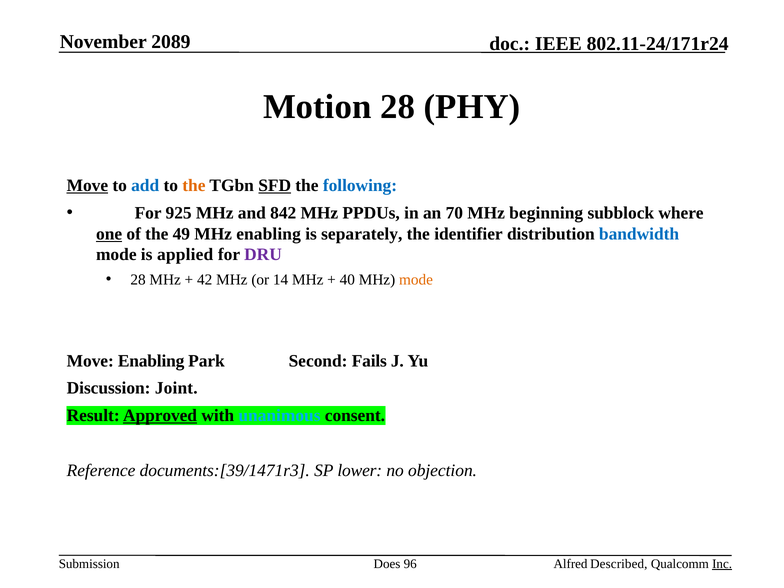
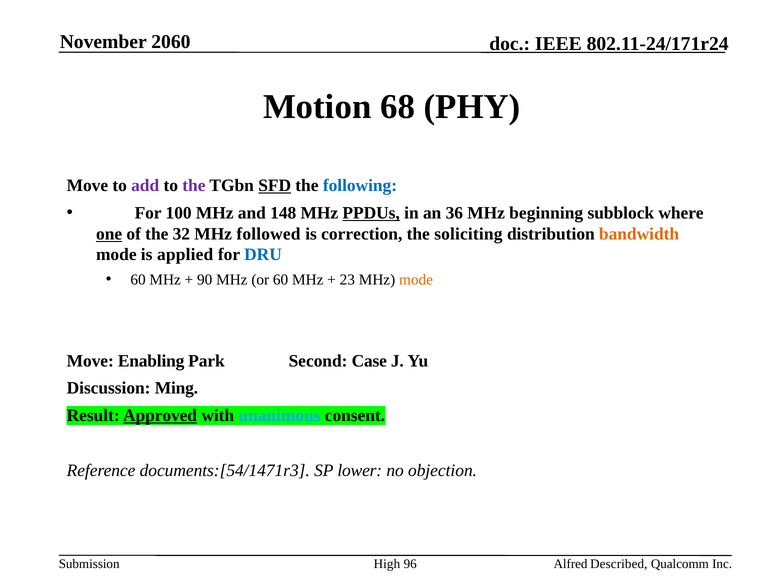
2089: 2089 -> 2060
Motion 28: 28 -> 68
Move at (87, 185) underline: present -> none
add colour: blue -> purple
the at (194, 185) colour: orange -> purple
925: 925 -> 100
842: 842 -> 148
PPDUs underline: none -> present
70: 70 -> 36
49: 49 -> 32
MHz enabling: enabling -> followed
separately: separately -> correction
identifier: identifier -> soliciting
bandwidth colour: blue -> orange
DRU colour: purple -> blue
28 at (138, 280): 28 -> 60
42: 42 -> 90
or 14: 14 -> 60
40: 40 -> 23
Fails: Fails -> Case
Joint: Joint -> Ming
documents:[39/1471r3: documents:[39/1471r3 -> documents:[54/1471r3
Does: Does -> High
Inc underline: present -> none
